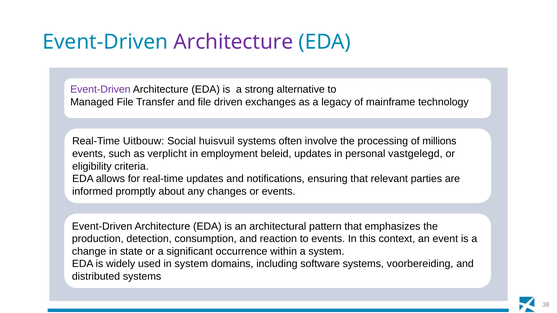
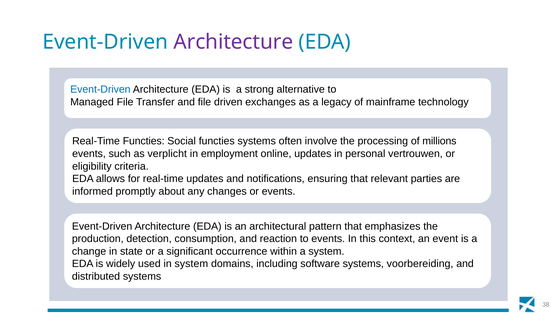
Event-Driven at (100, 89) colour: purple -> blue
Real-Time Uitbouw: Uitbouw -> Functies
Social huisvuil: huisvuil -> functies
beleid: beleid -> online
vastgelegd: vastgelegd -> vertrouwen
